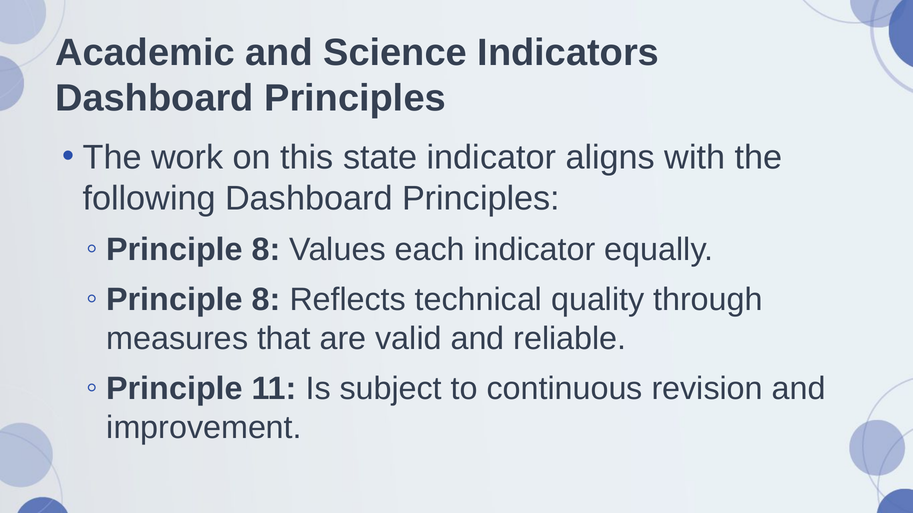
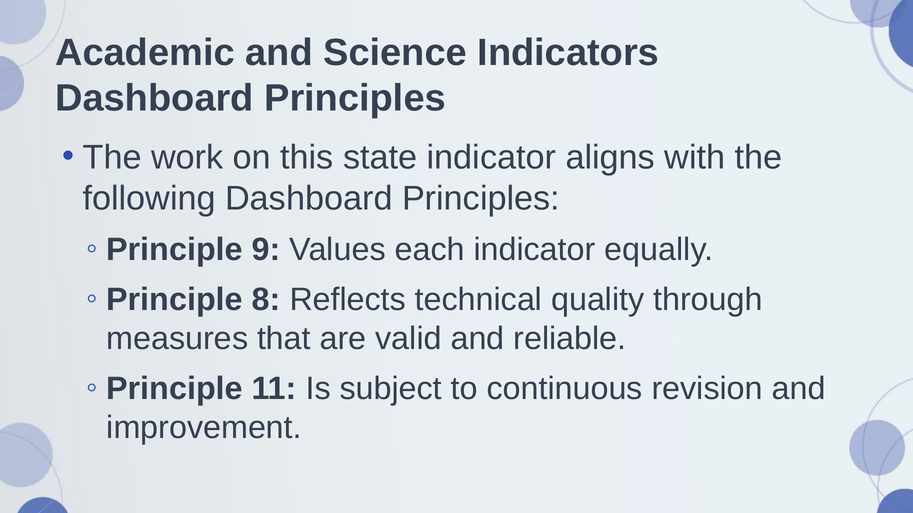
8 at (266, 250): 8 -> 9
